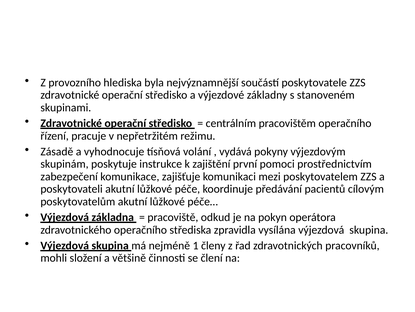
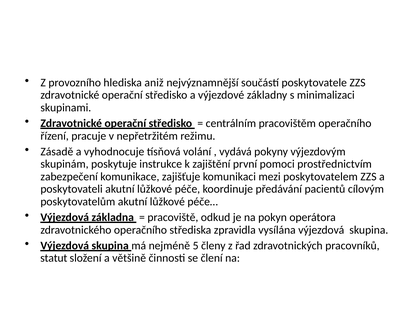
byla: byla -> aniž
stanoveném: stanoveném -> minimalizaci
1: 1 -> 5
mohli: mohli -> statut
